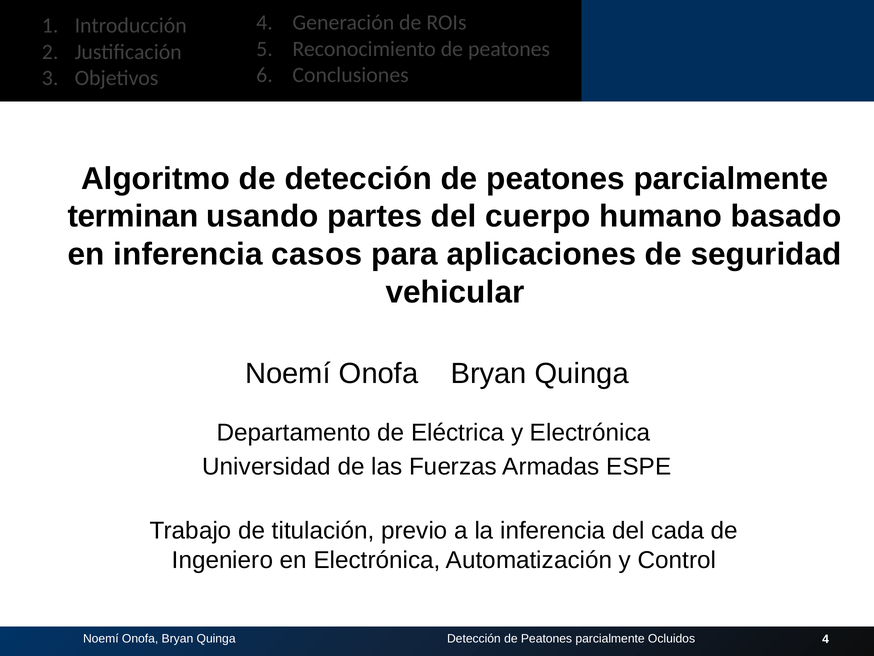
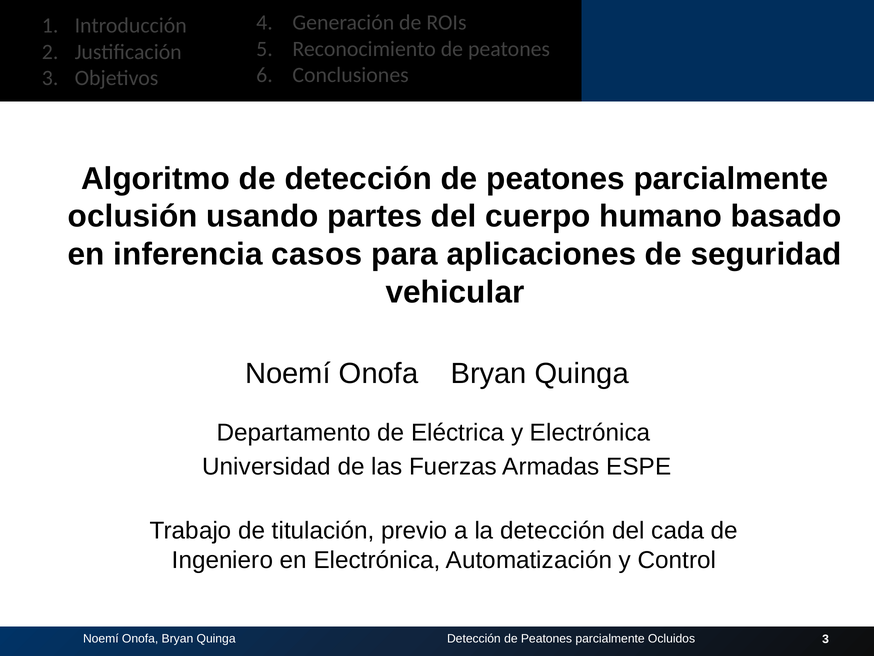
terminan: terminan -> oclusión
la inferencia: inferencia -> detección
Ocluidos 4: 4 -> 3
